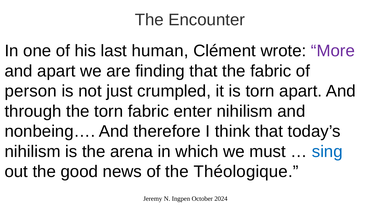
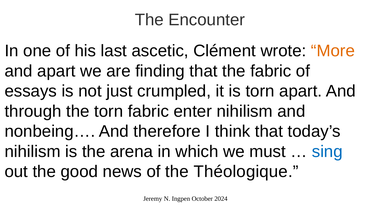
human: human -> ascetic
More colour: purple -> orange
person: person -> essays
